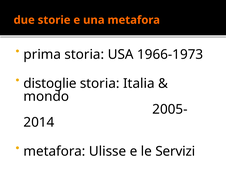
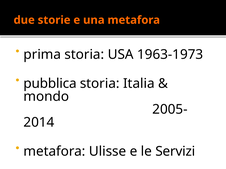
1966-1973: 1966-1973 -> 1963-1973
distoglie: distoglie -> pubblica
